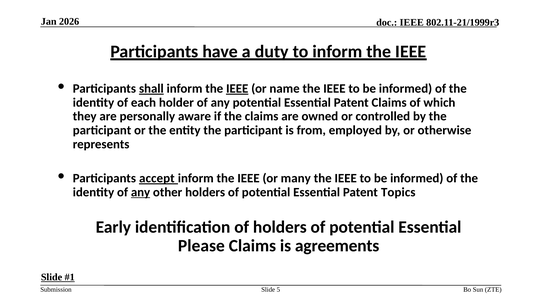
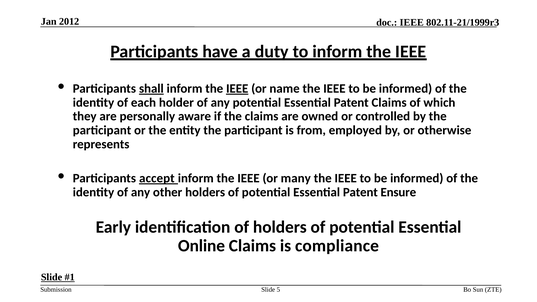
2026: 2026 -> 2012
any at (141, 192) underline: present -> none
Topics: Topics -> Ensure
Please: Please -> Online
agreements: agreements -> compliance
